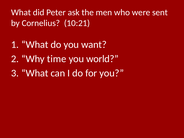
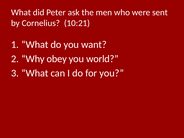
time: time -> obey
